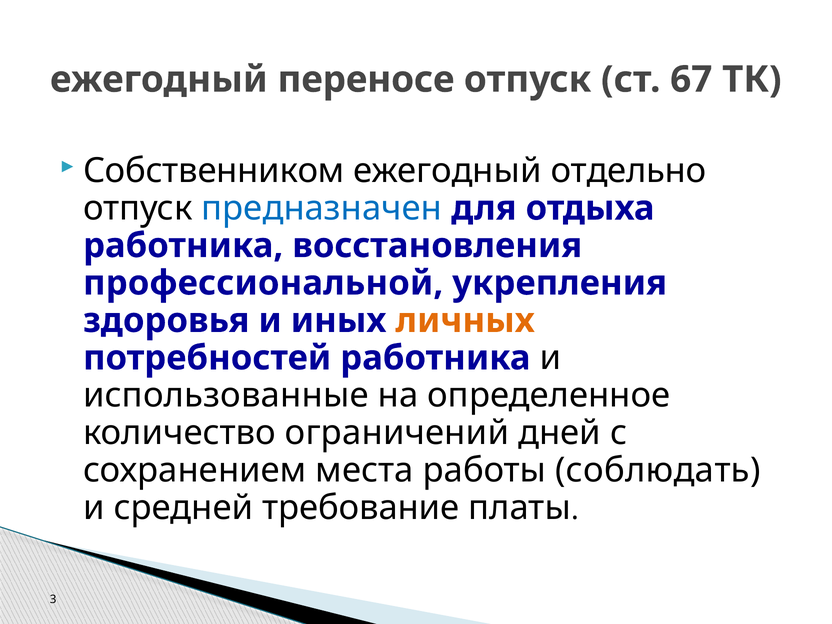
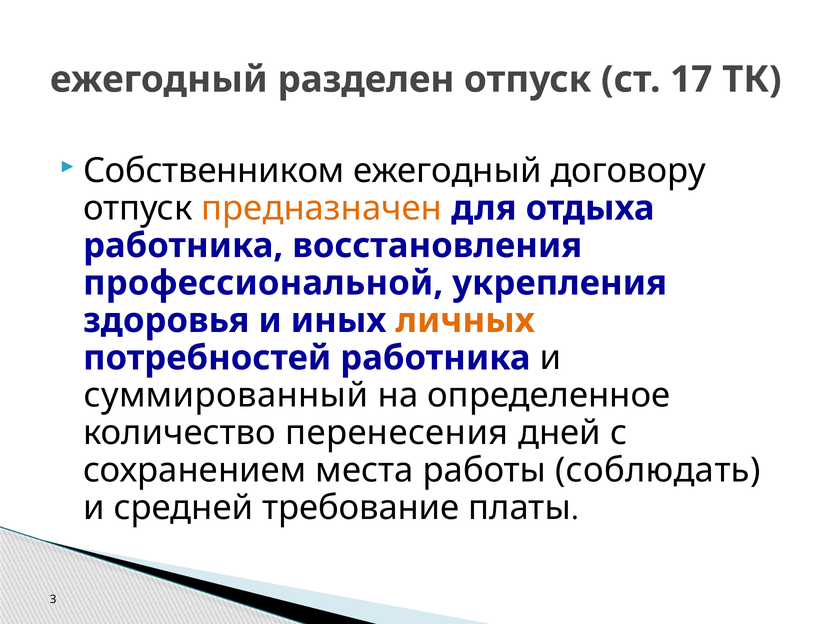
переносе: переносе -> разделен
67: 67 -> 17
отдельно: отдельно -> договору
предназначен colour: blue -> orange
использованные: использованные -> суммированный
ограничений: ограничений -> перенесения
